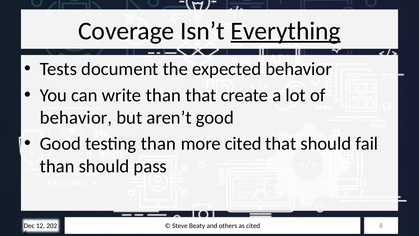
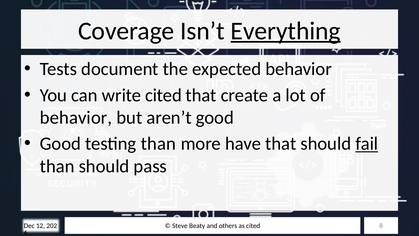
write than: than -> cited
more cited: cited -> have
fail underline: none -> present
